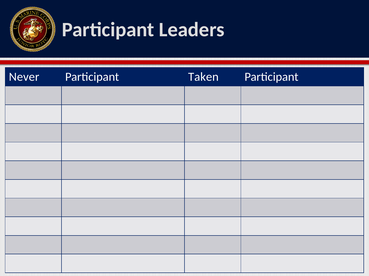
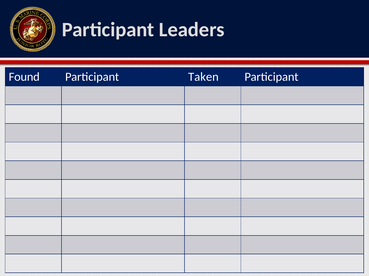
Never: Never -> Found
